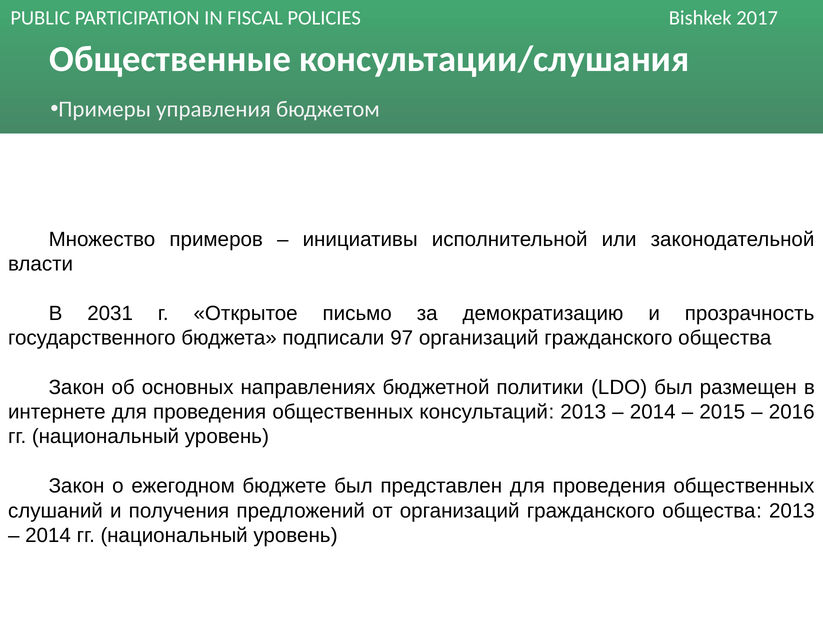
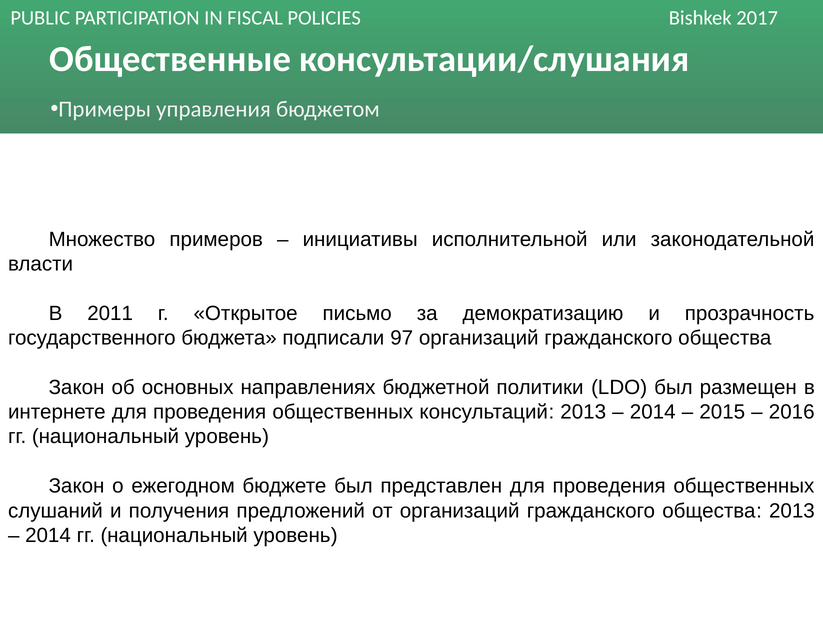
2031: 2031 -> 2011
